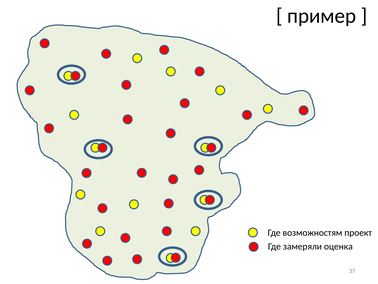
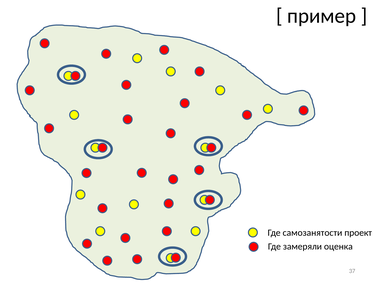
возможностям: возможностям -> самозанятости
